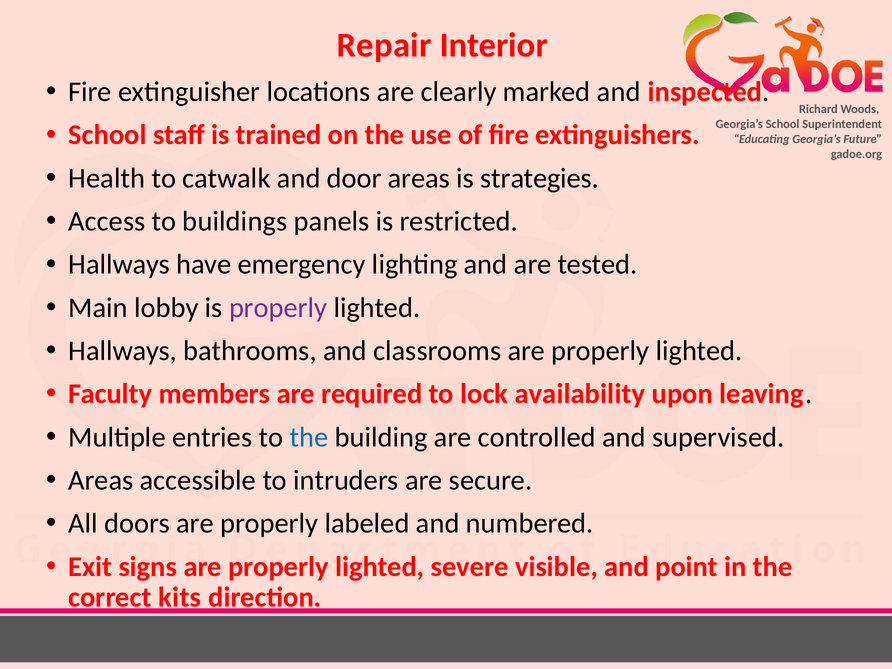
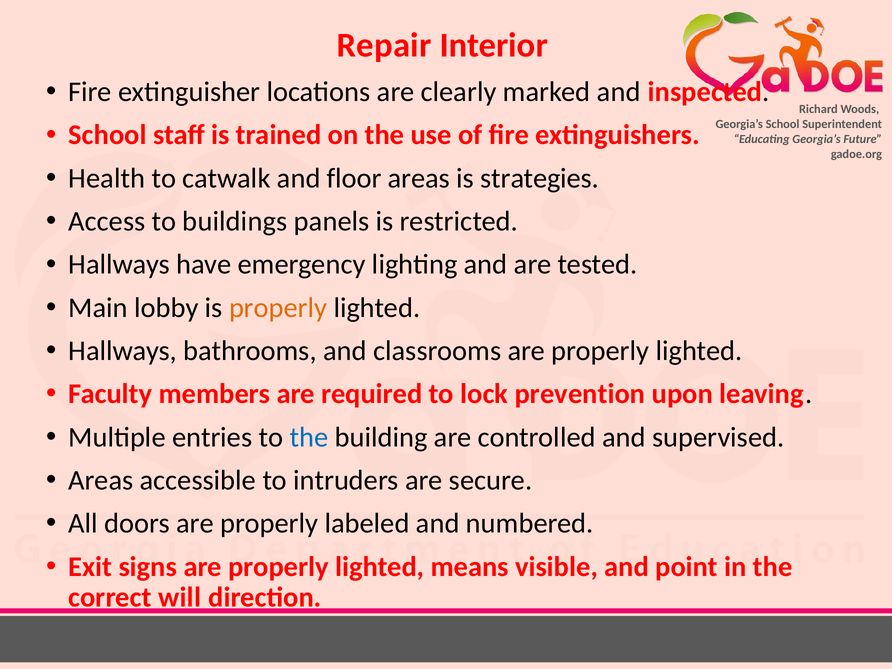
door: door -> floor
properly at (278, 308) colour: purple -> orange
availability: availability -> prevention
severe: severe -> means
kits: kits -> will
